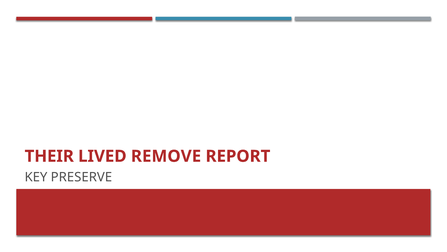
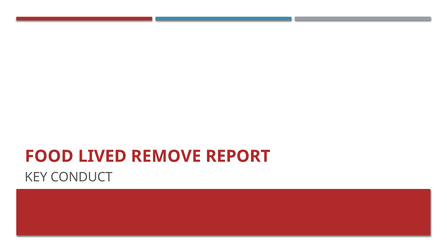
THEIR: THEIR -> FOOD
PRESERVE: PRESERVE -> CONDUCT
